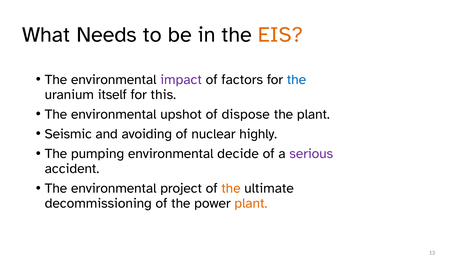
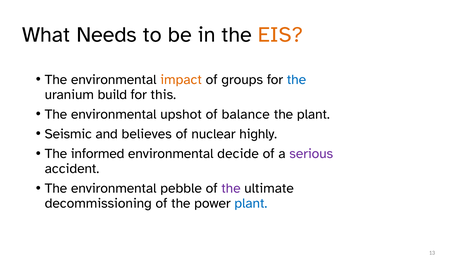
impact colour: purple -> orange
factors: factors -> groups
itself: itself -> build
dispose: dispose -> balance
avoiding: avoiding -> believes
pumping: pumping -> informed
project: project -> pebble
the at (231, 188) colour: orange -> purple
plant at (251, 203) colour: orange -> blue
